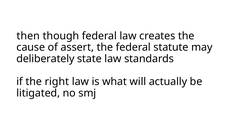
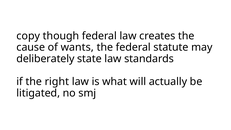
then: then -> copy
assert: assert -> wants
